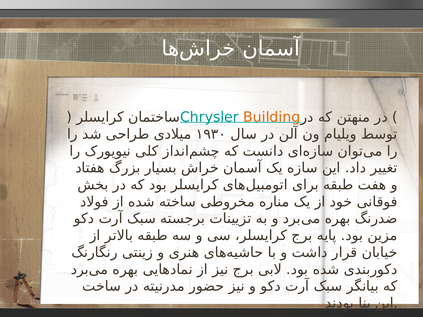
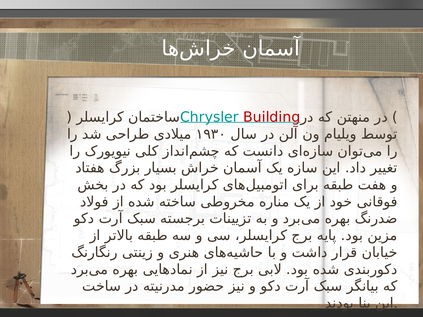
Building colour: orange -> red
